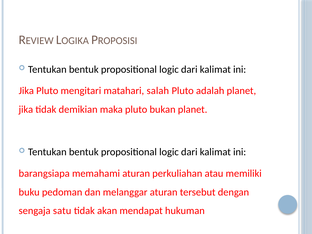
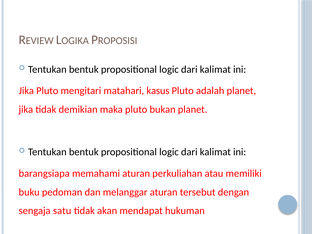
salah: salah -> kasus
